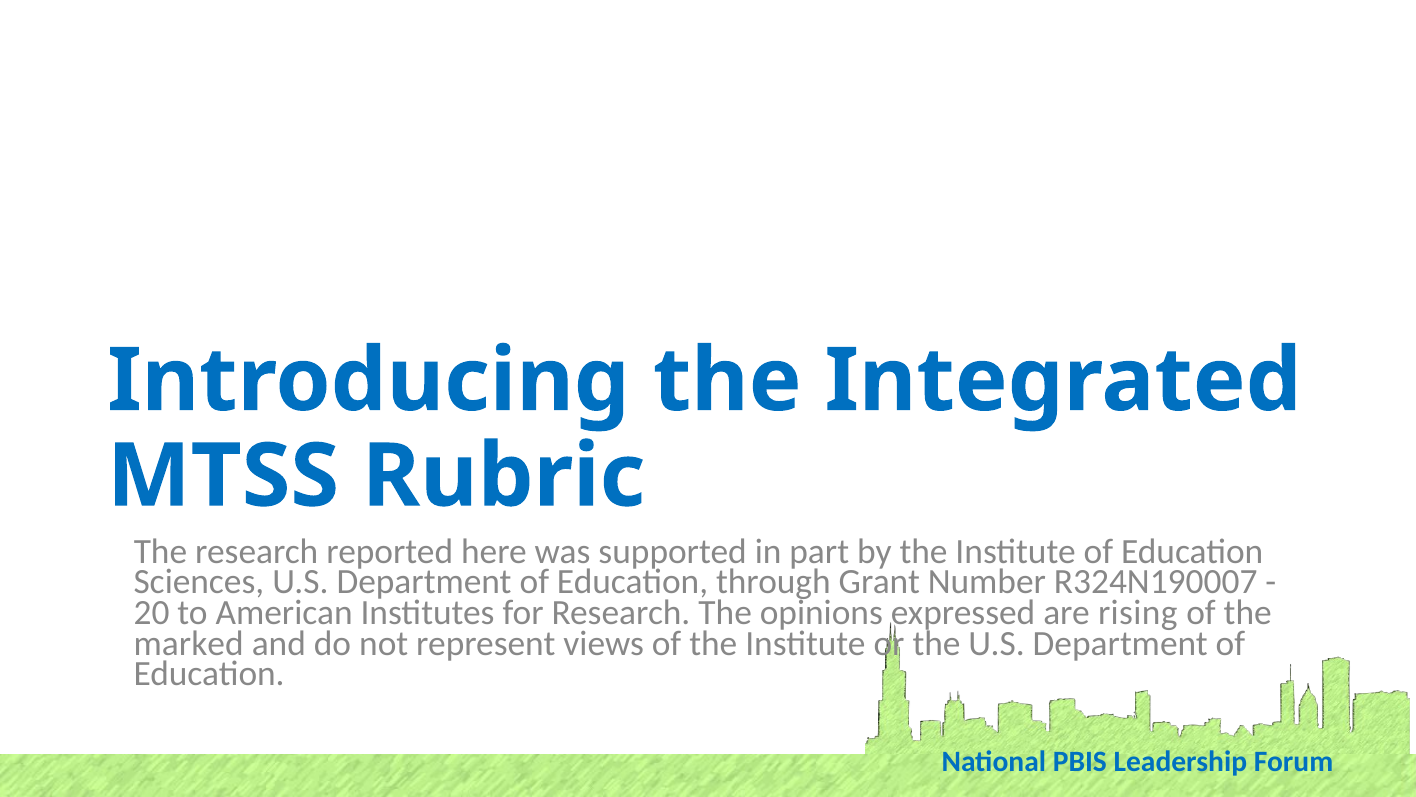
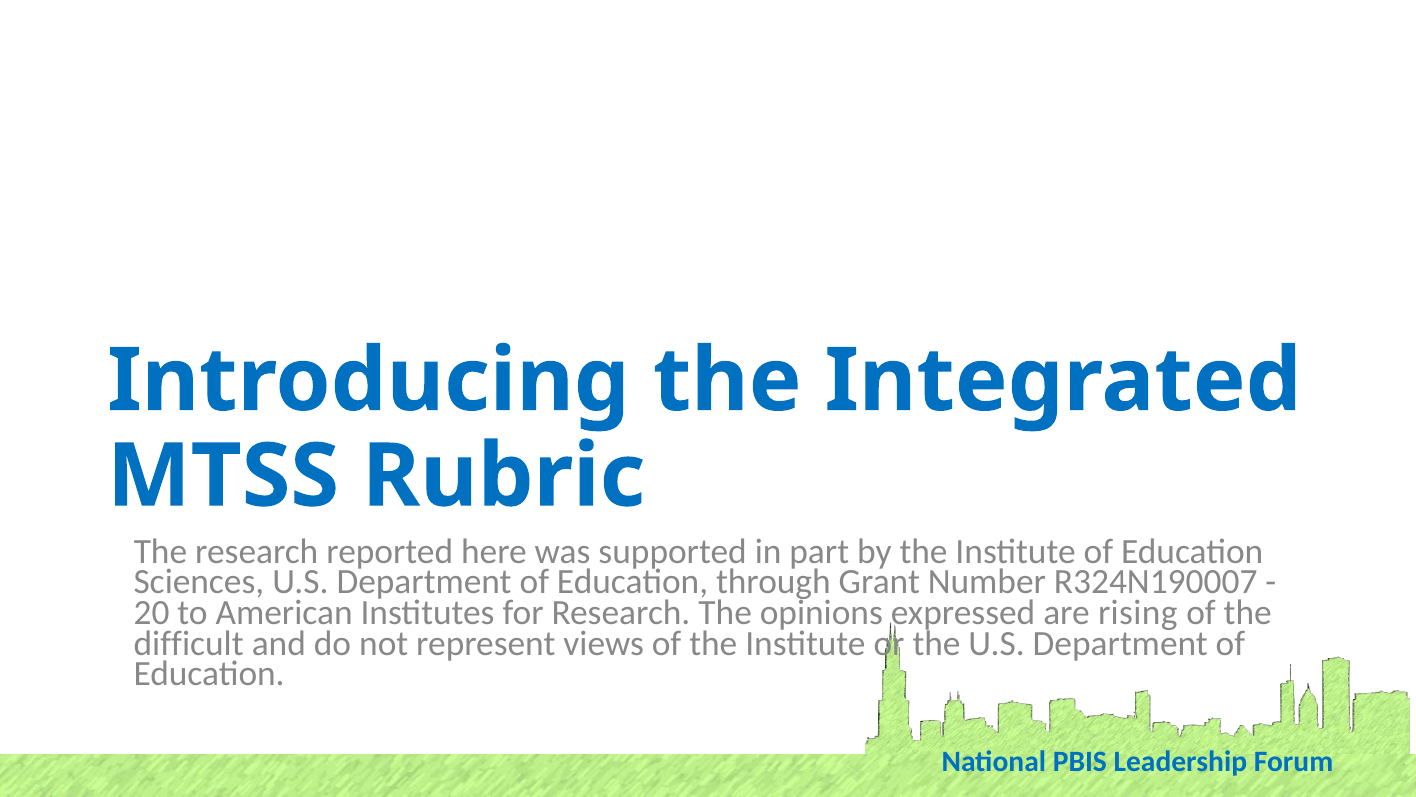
marked: marked -> difficult
